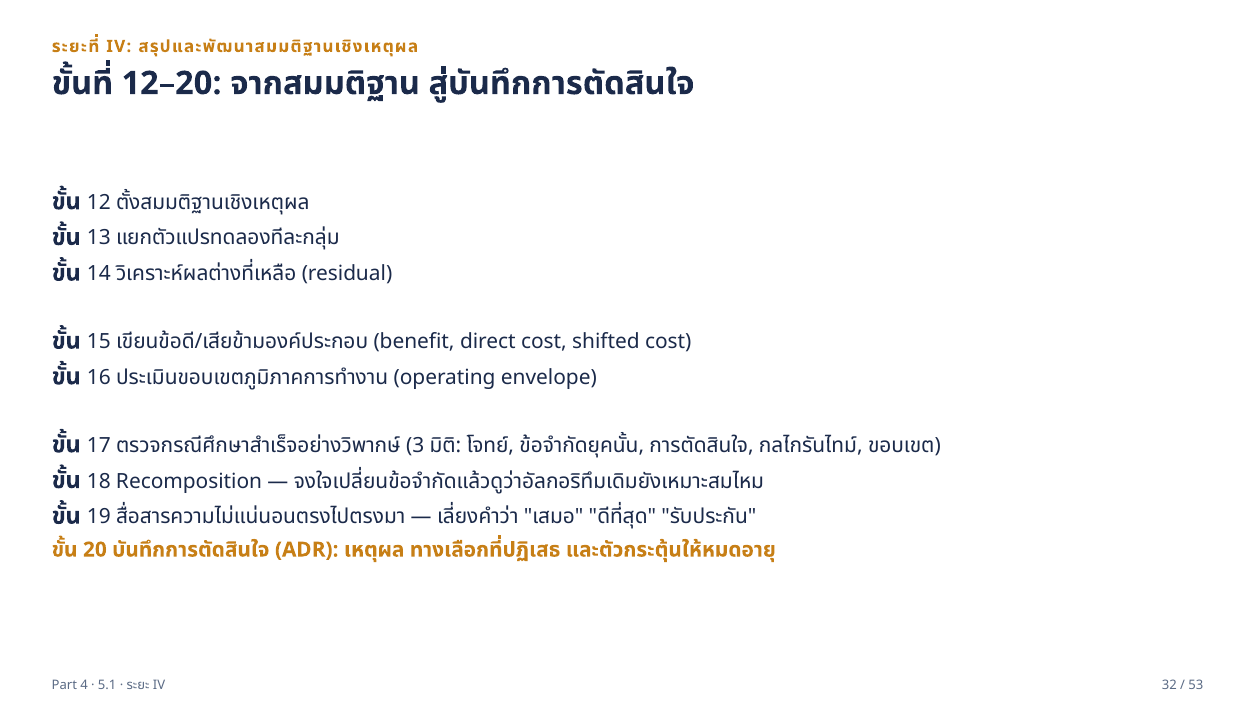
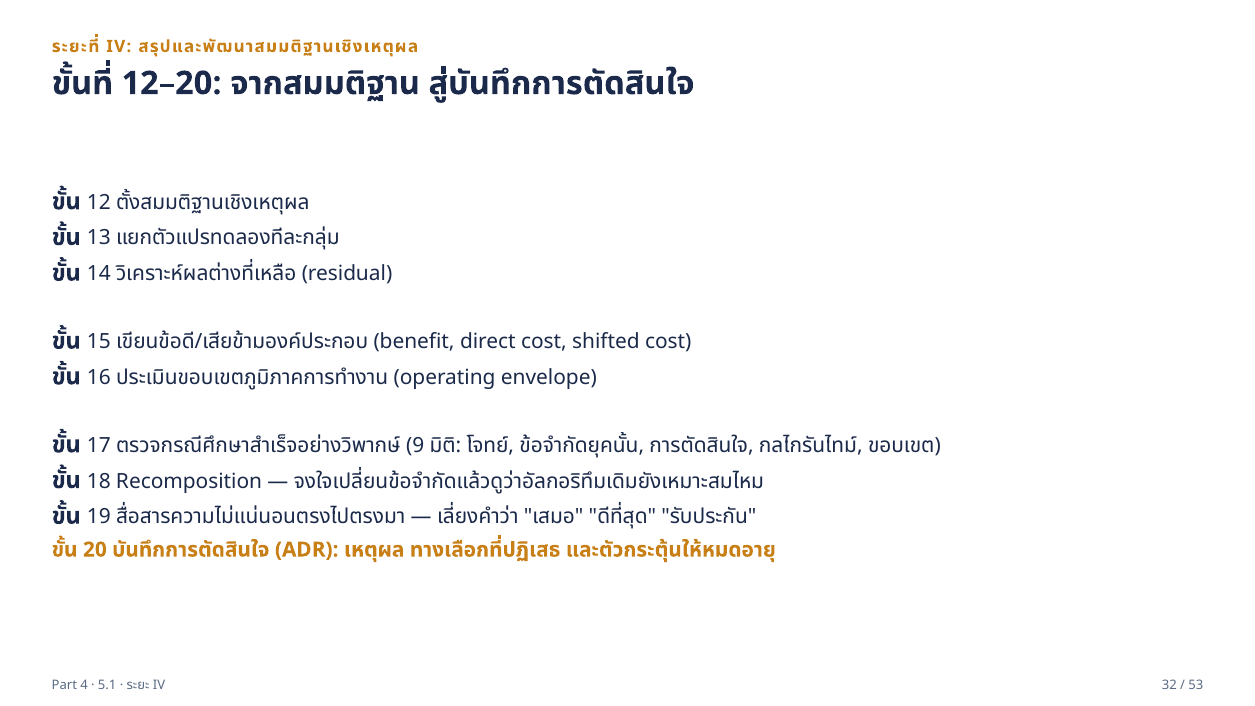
3: 3 -> 9
